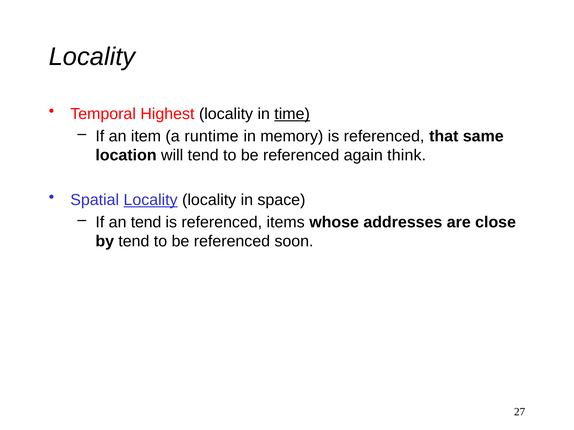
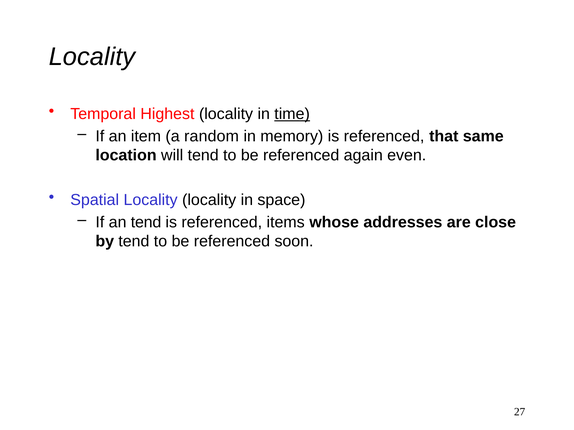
runtime: runtime -> random
think: think -> even
Locality at (151, 200) underline: present -> none
